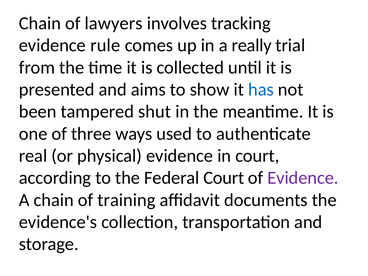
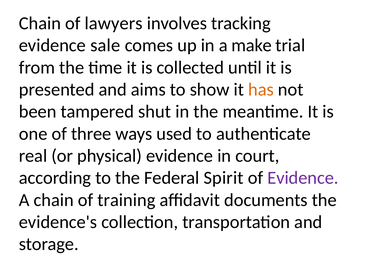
rule: rule -> sale
really: really -> make
has colour: blue -> orange
Federal Court: Court -> Spirit
